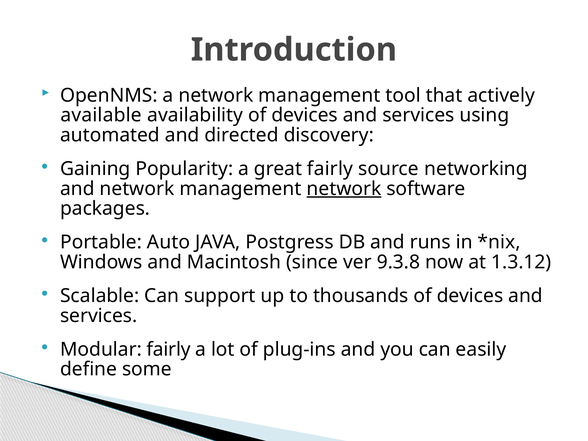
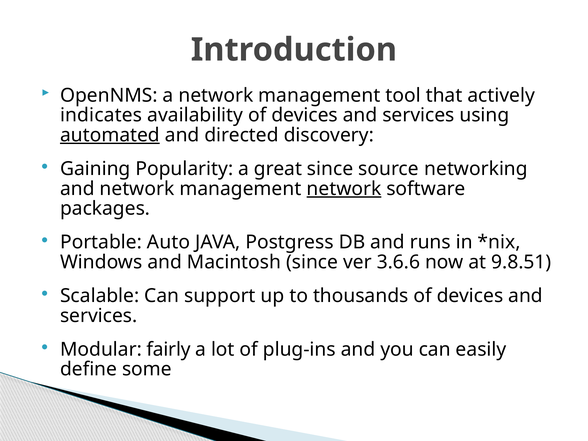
available: available -> indicates
automated underline: none -> present
great fairly: fairly -> since
9.3.8: 9.3.8 -> 3.6.6
1.3.12: 1.3.12 -> 9.8.51
